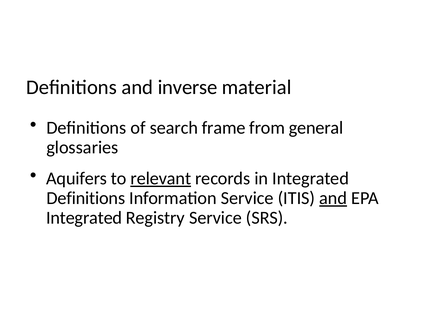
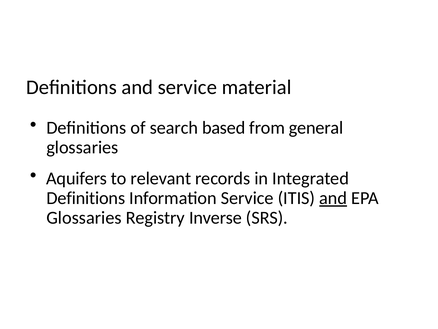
and inverse: inverse -> service
frame: frame -> based
relevant underline: present -> none
Integrated at (84, 218): Integrated -> Glossaries
Registry Service: Service -> Inverse
